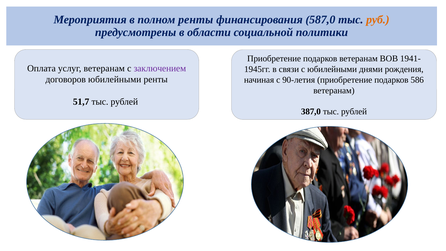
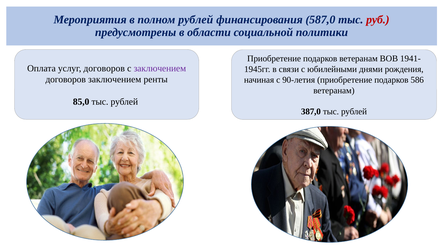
полном ренты: ренты -> рублей
руб colour: orange -> red
услуг ветеранам: ветеранам -> договоров
договоров юбилейными: юбилейными -> заключением
51,7: 51,7 -> 85,0
